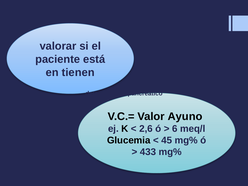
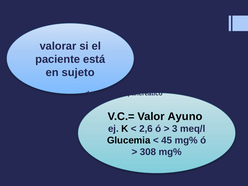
tienen: tienen -> sujeto
6: 6 -> 3
433: 433 -> 308
